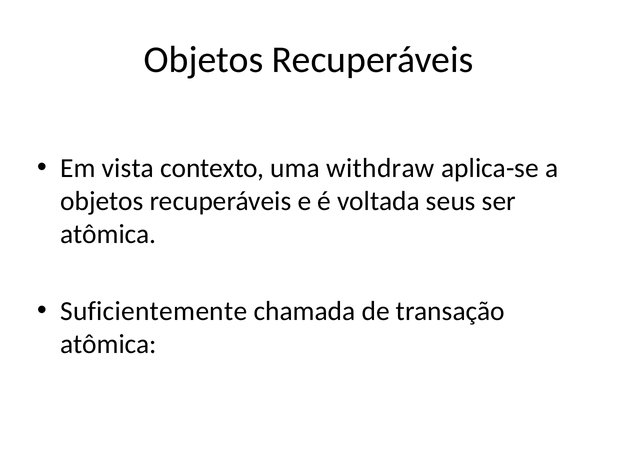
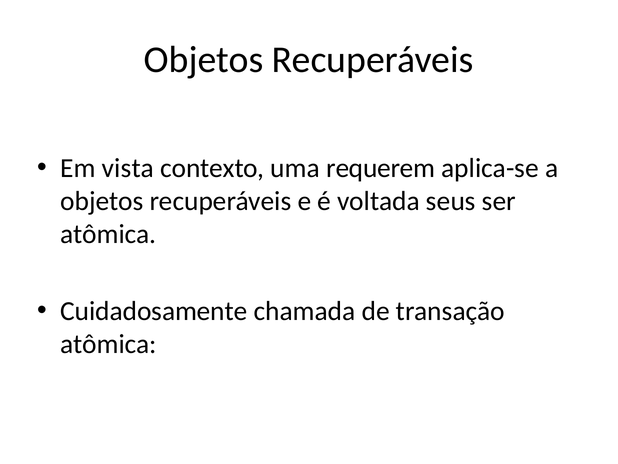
withdraw: withdraw -> requerem
Suficientemente: Suficientemente -> Cuidadosamente
